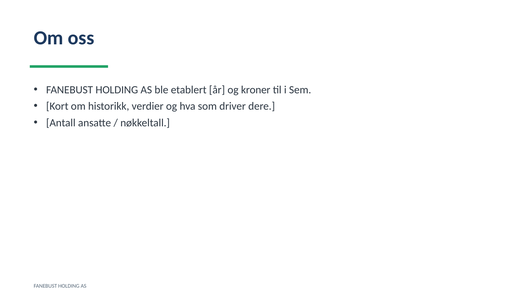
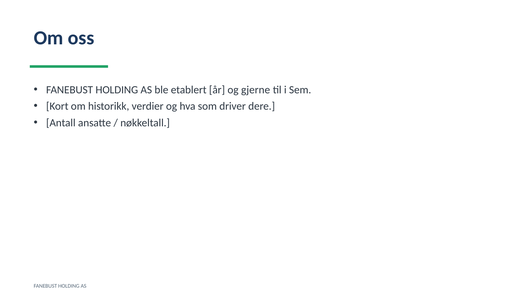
kroner: kroner -> gjerne
